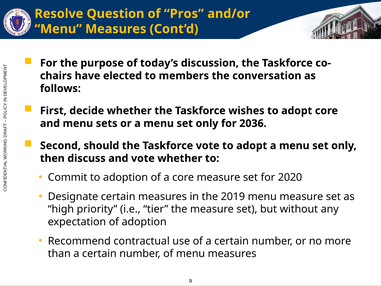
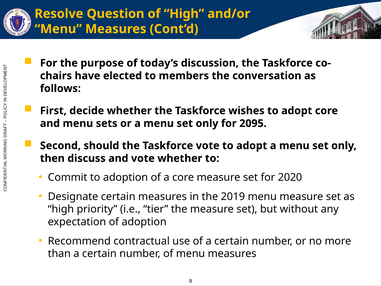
of Pros: Pros -> High
2036: 2036 -> 2095
